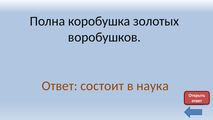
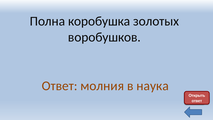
состоит: состоит -> молния
